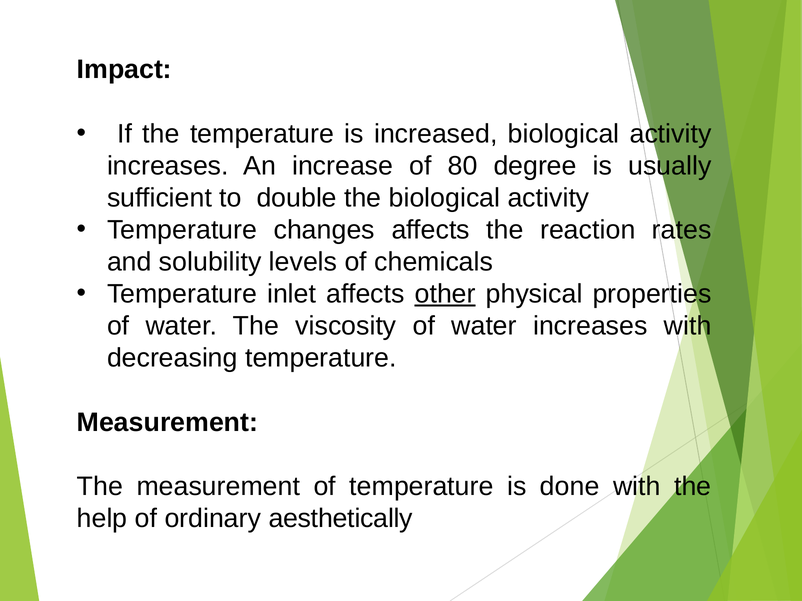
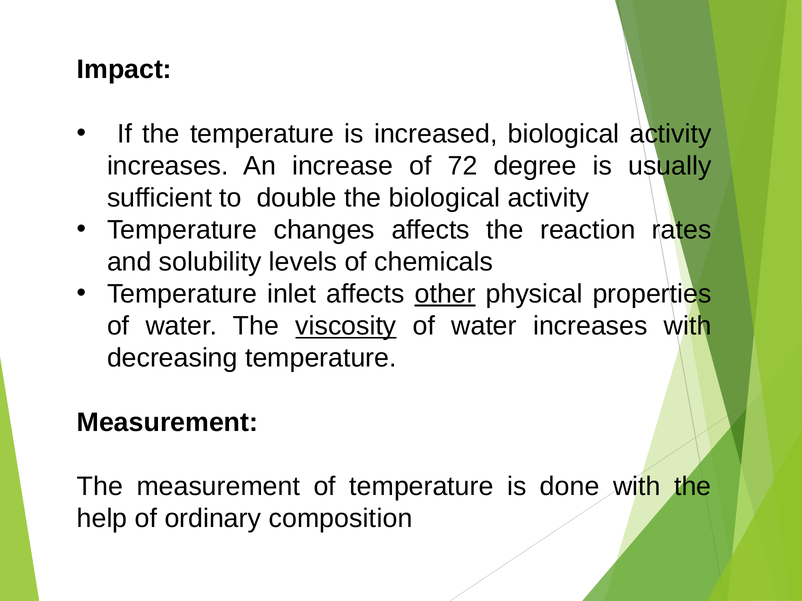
80: 80 -> 72
viscosity underline: none -> present
aesthetically: aesthetically -> composition
